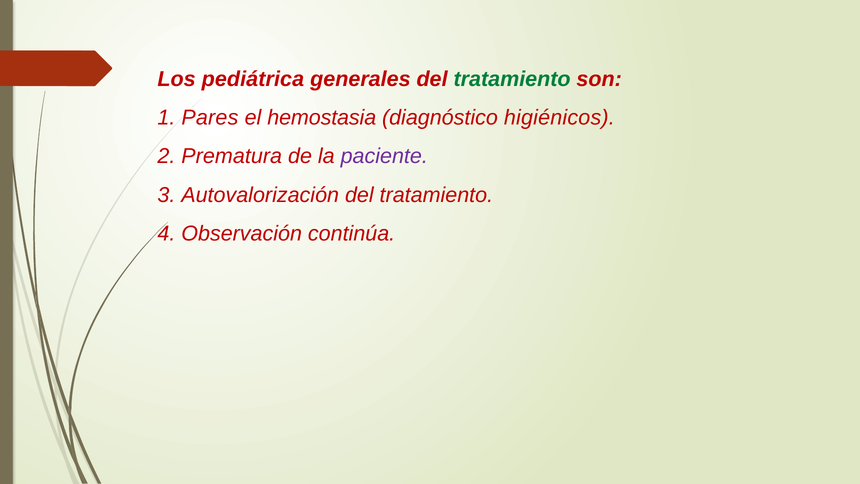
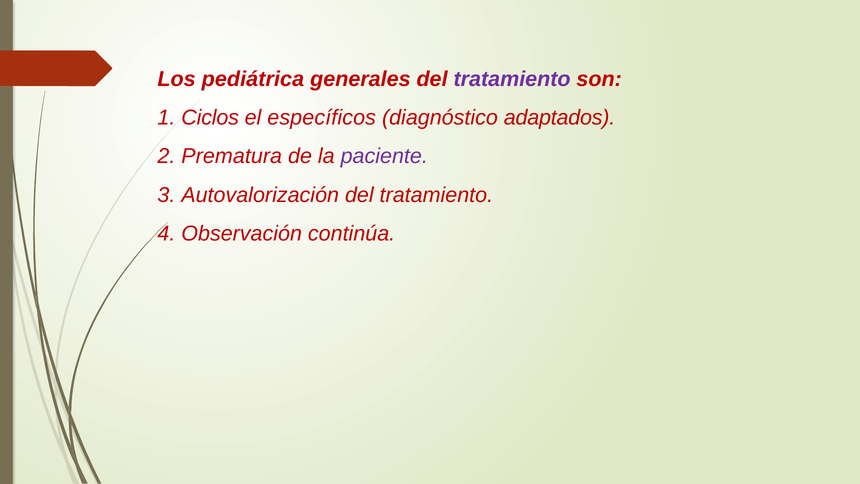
tratamiento at (512, 79) colour: green -> purple
Pares: Pares -> Ciclos
hemostasia: hemostasia -> específicos
higiénicos: higiénicos -> adaptados
